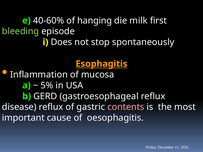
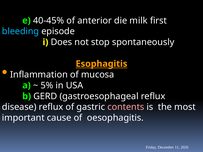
40-60%: 40-60% -> 40-45%
hanging: hanging -> anterior
bleeding colour: light green -> light blue
